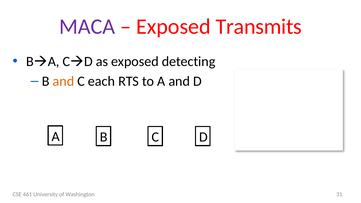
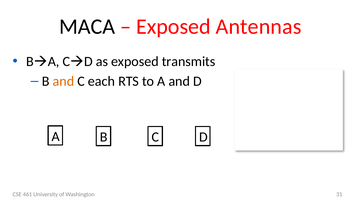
MACA colour: purple -> black
Transmits: Transmits -> Antennas
detecting: detecting -> transmits
